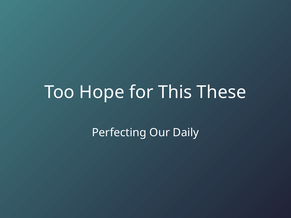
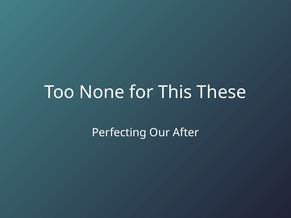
Hope: Hope -> None
Daily: Daily -> After
